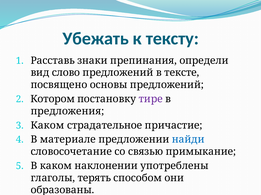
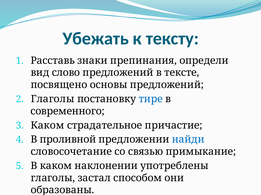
Котором at (53, 99): Котором -> Глаголы
тире colour: purple -> blue
предложения: предложения -> современного
материале: материале -> проливной
терять: терять -> застал
